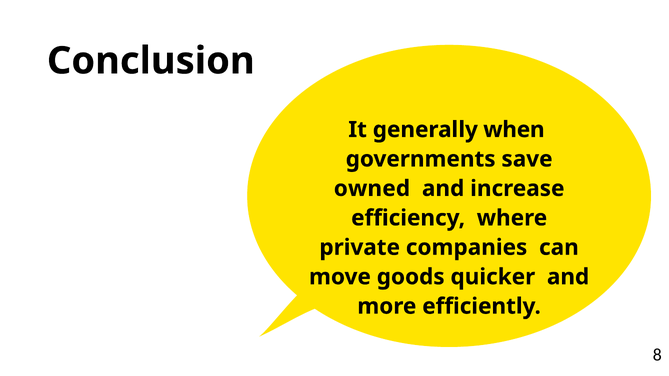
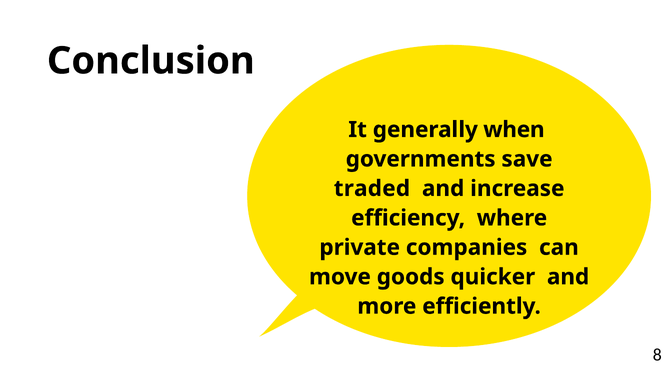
owned: owned -> traded
